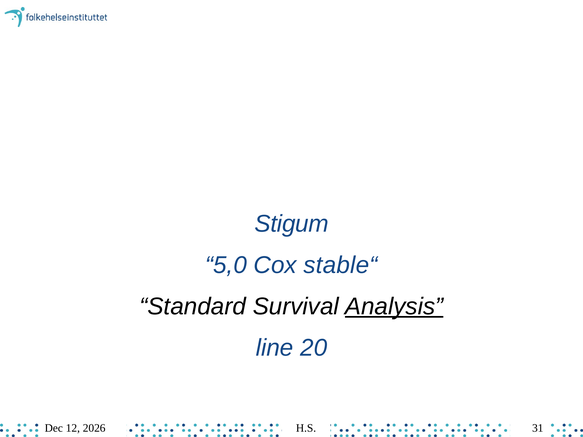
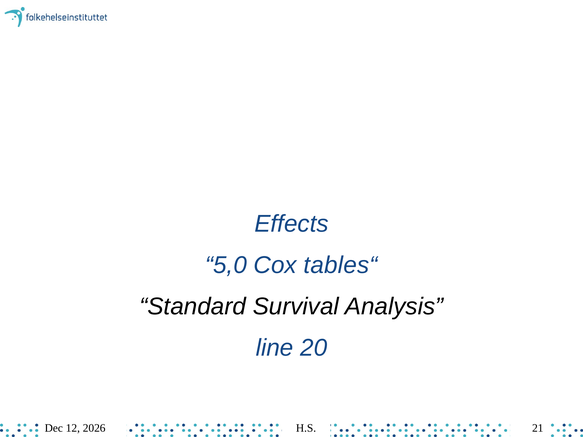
Stigum: Stigum -> Effects
stable“: stable“ -> tables“
Analysis underline: present -> none
31: 31 -> 21
